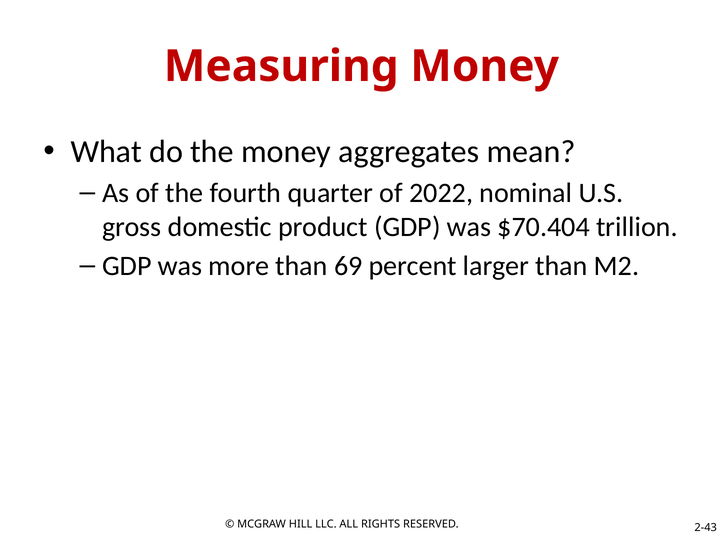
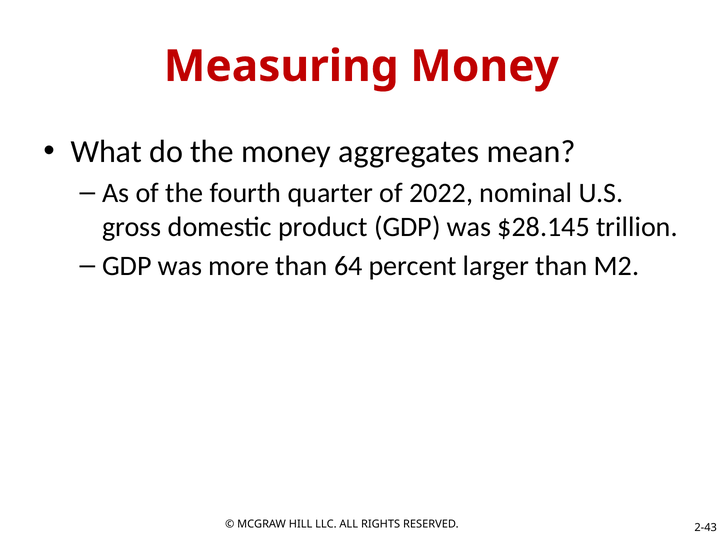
$70.404: $70.404 -> $28.145
69: 69 -> 64
